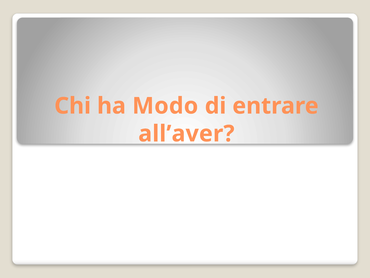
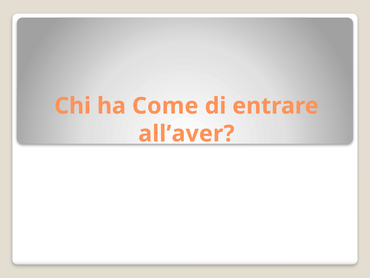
Modo: Modo -> Come
